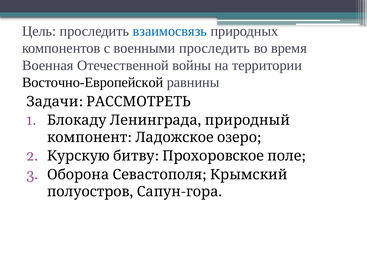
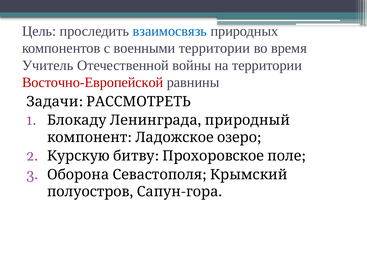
военными проследить: проследить -> территории
Военная: Военная -> Учитель
Восточно-Европейской colour: black -> red
